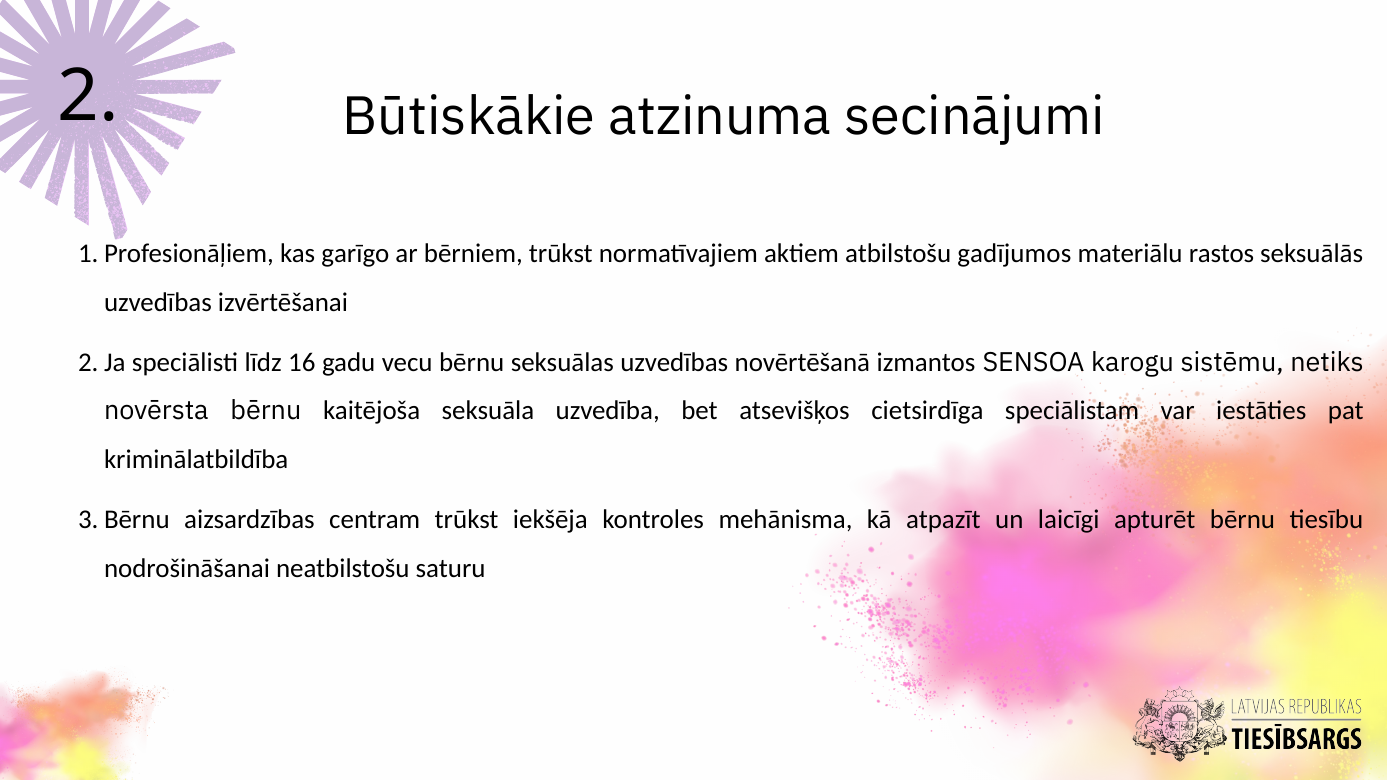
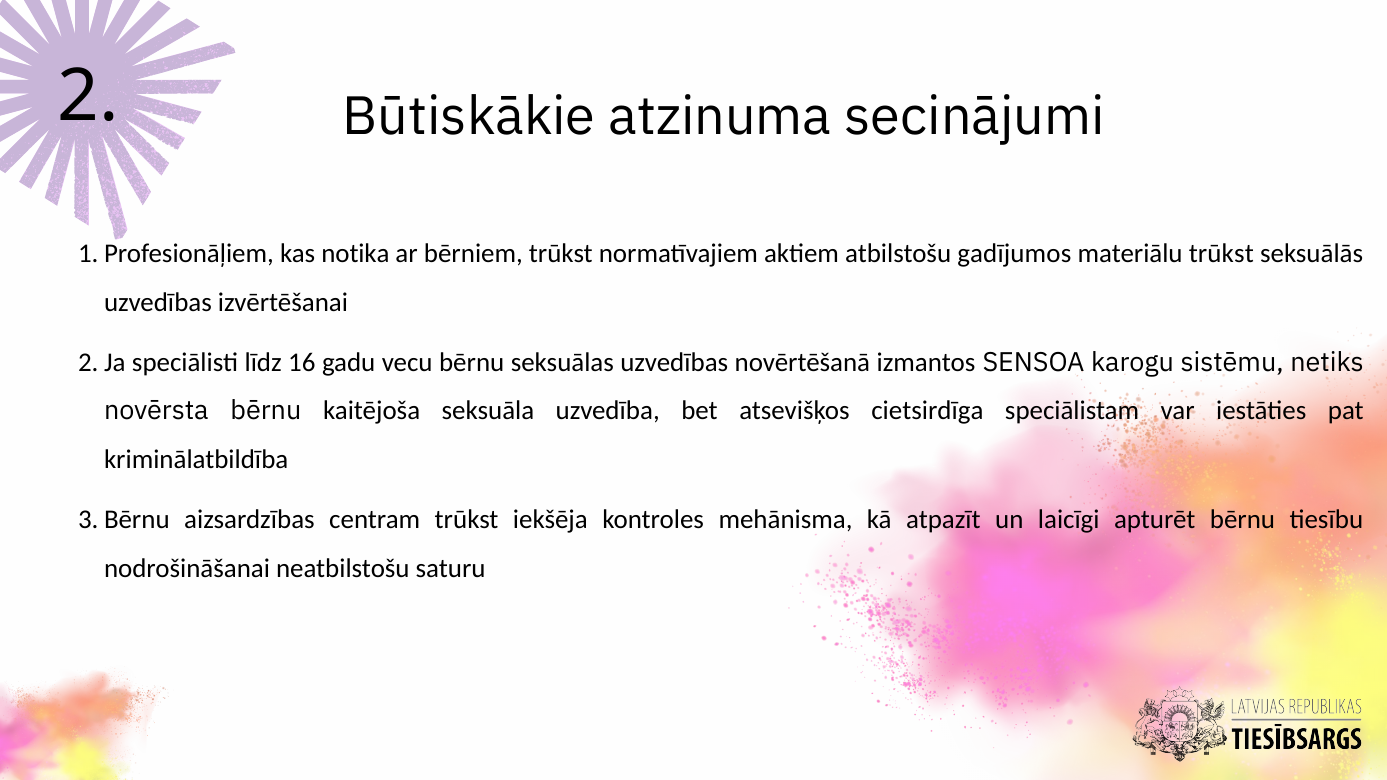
garīgo: garīgo -> notika
materiālu rastos: rastos -> trūkst
